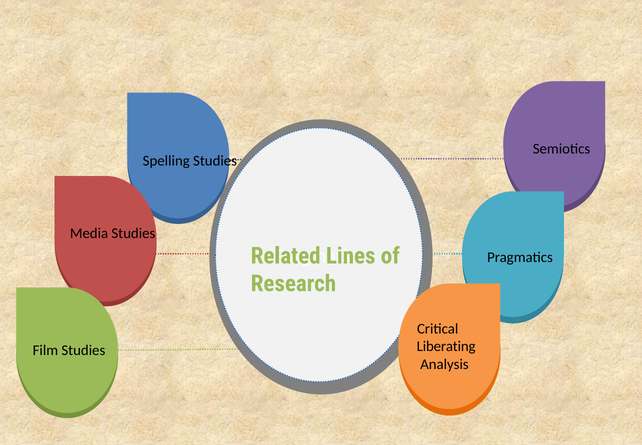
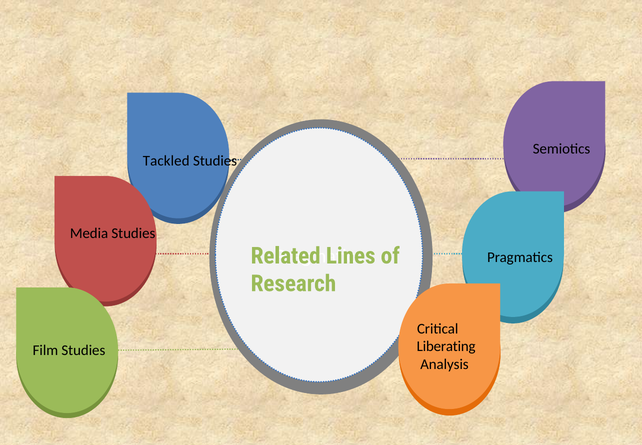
Spelling: Spelling -> Tackled
